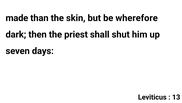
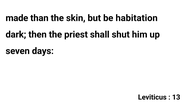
wherefore: wherefore -> habitation
